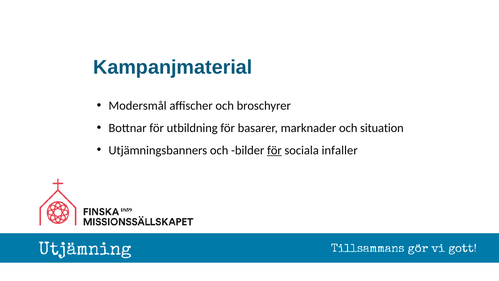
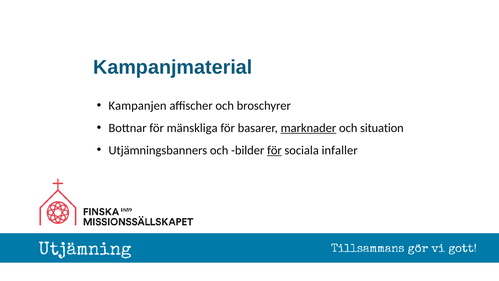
Modersmål: Modersmål -> Kampanjen
utbildning: utbildning -> mänskliga
marknader underline: none -> present
